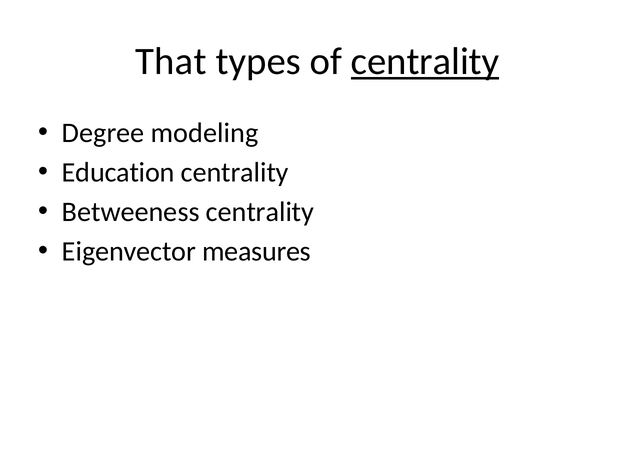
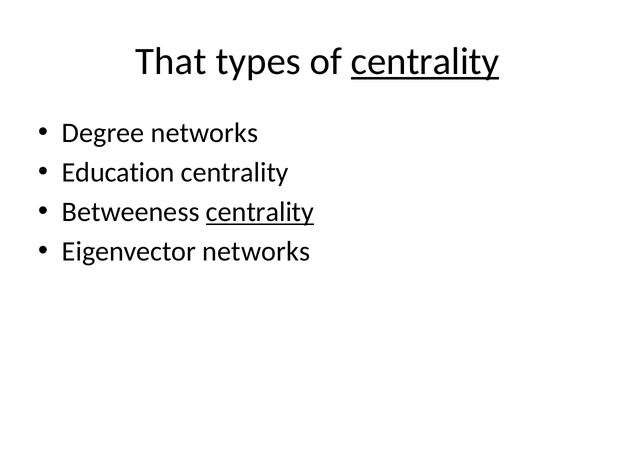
Degree modeling: modeling -> networks
centrality at (260, 212) underline: none -> present
Eigenvector measures: measures -> networks
